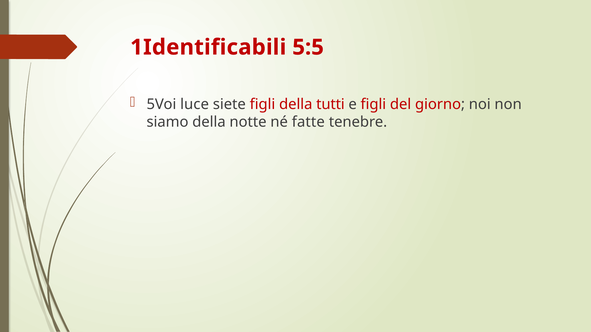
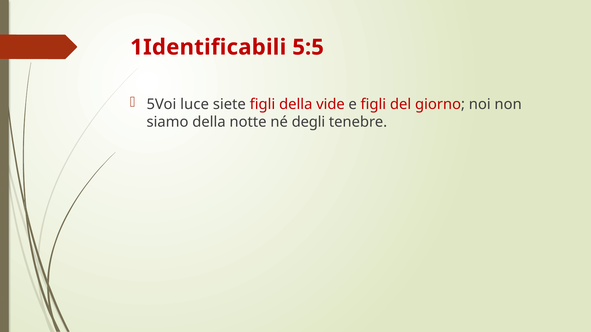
tutti: tutti -> vide
fatte: fatte -> degli
